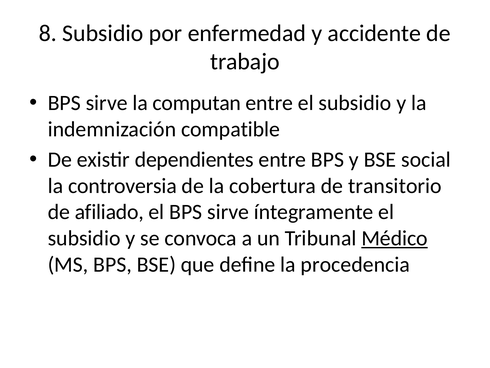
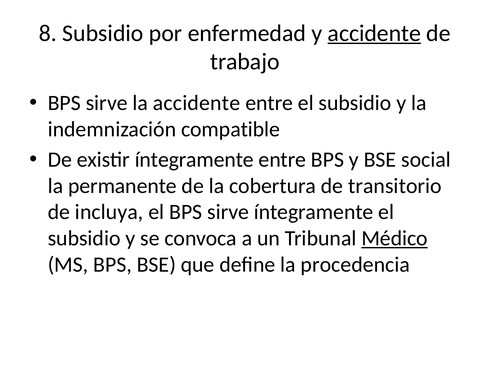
accidente at (374, 33) underline: none -> present
la computan: computan -> accidente
existir dependientes: dependientes -> íntegramente
controversia: controversia -> permanente
afiliado: afiliado -> incluya
